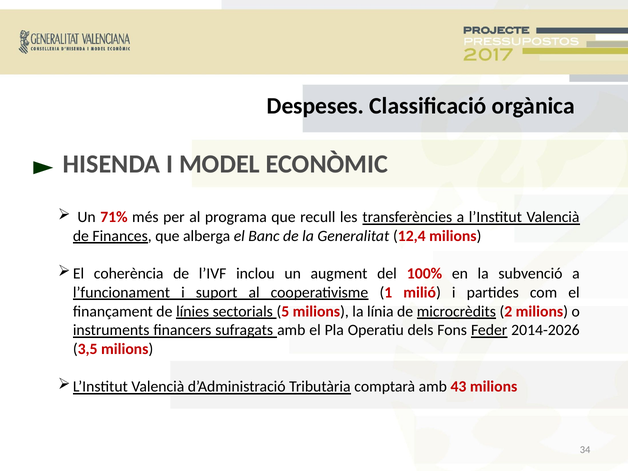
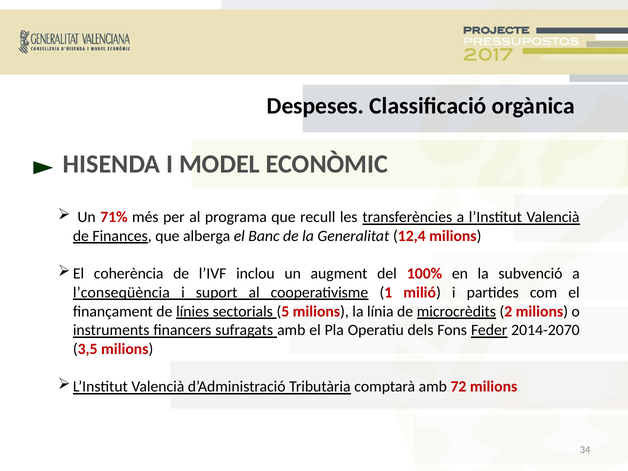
l’funcionament: l’funcionament -> l’conseqüència
2014-2026: 2014-2026 -> 2014-2070
43: 43 -> 72
